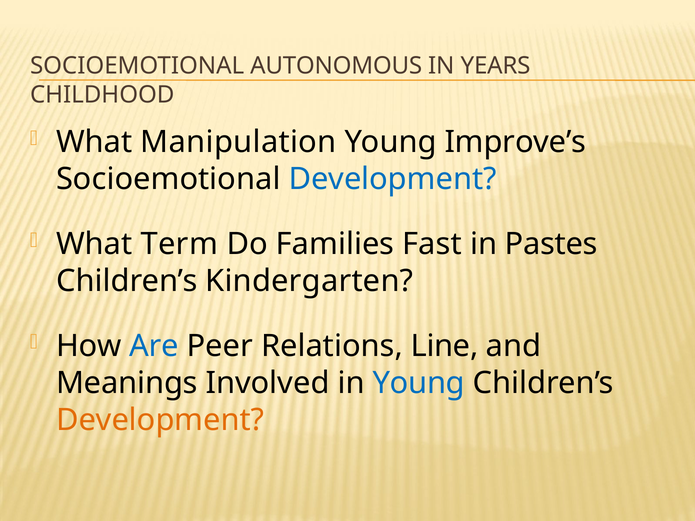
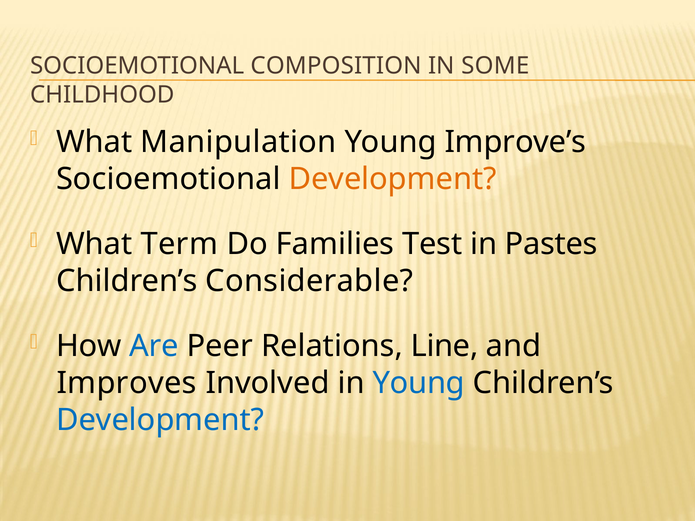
AUTONOMOUS: AUTONOMOUS -> COMPOSITION
YEARS: YEARS -> SOME
Development at (393, 179) colour: blue -> orange
Fast: Fast -> Test
Kindergarten: Kindergarten -> Considerable
Meanings: Meanings -> Improves
Development at (160, 420) colour: orange -> blue
